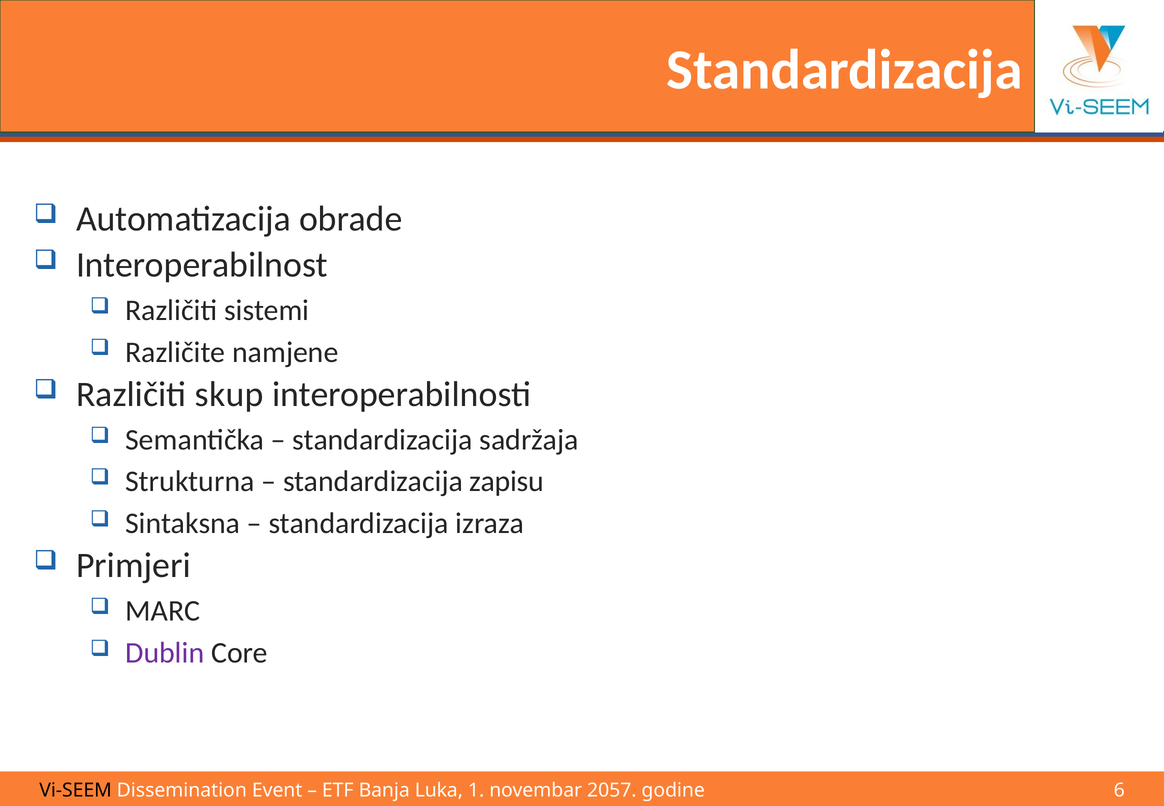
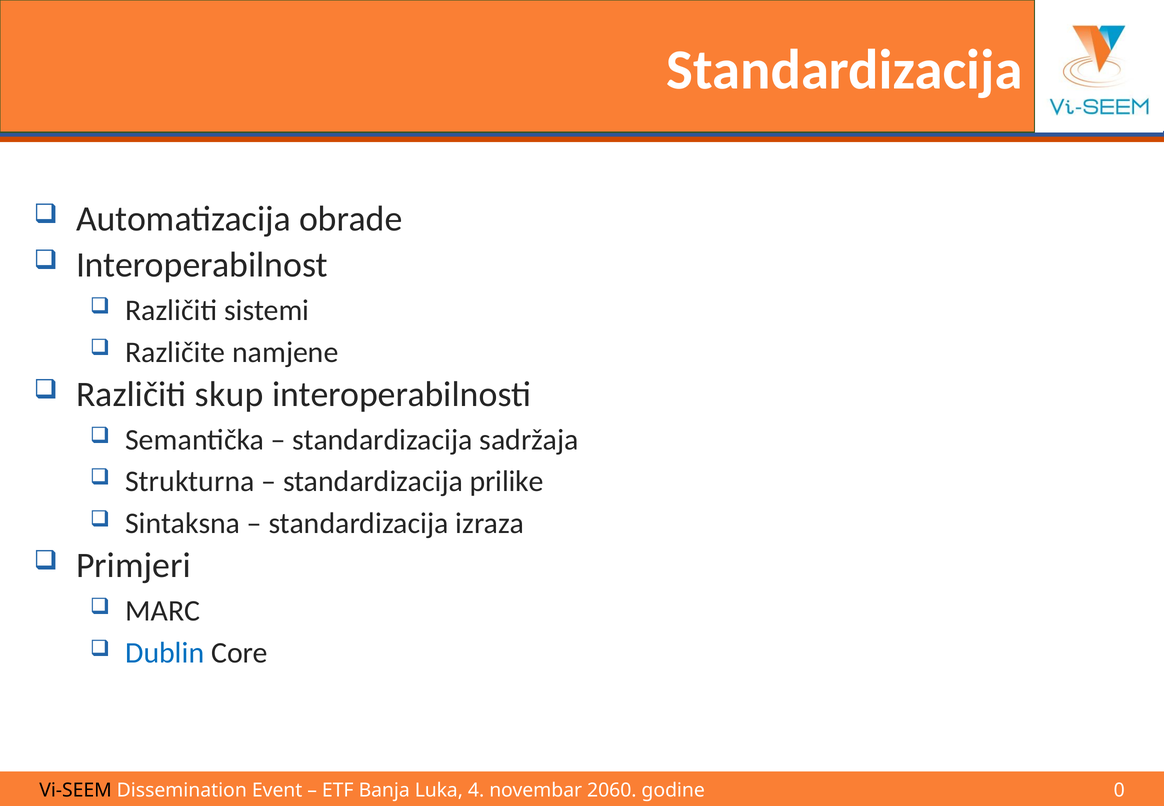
zapisu: zapisu -> prilike
Dublin colour: purple -> blue
1: 1 -> 4
2057: 2057 -> 2060
6: 6 -> 0
